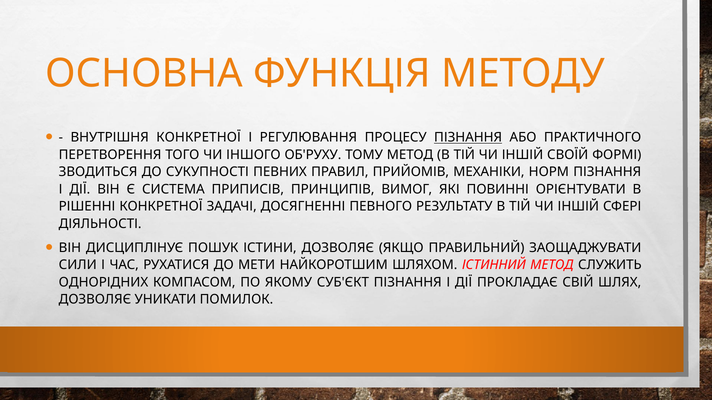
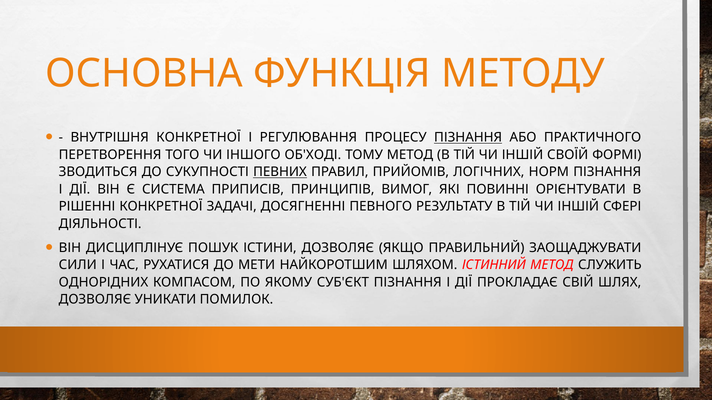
ОБ'РУХУ: ОБ'РУХУ -> ОБ'ХОДІ
ПЕВНИХ underline: none -> present
МЕХАНІКИ: МЕХАНІКИ -> ЛОГІЧНИХ
